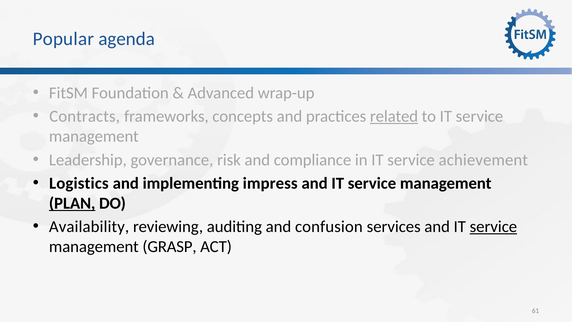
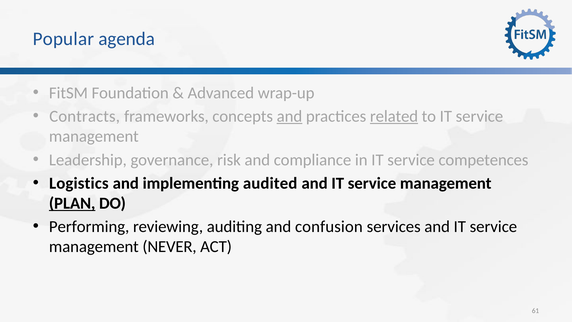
and at (289, 116) underline: none -> present
achievement: achievement -> competences
impress: impress -> audited
Availability: Availability -> Performing
service at (493, 226) underline: present -> none
GRASP: GRASP -> NEVER
